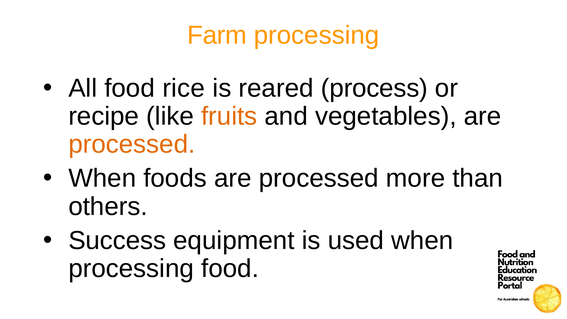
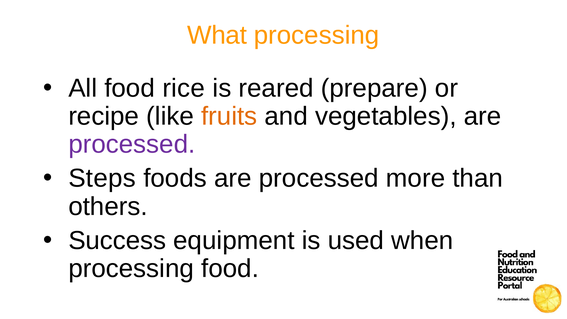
Farm: Farm -> What
process: process -> prepare
processed at (132, 144) colour: orange -> purple
When at (102, 178): When -> Steps
